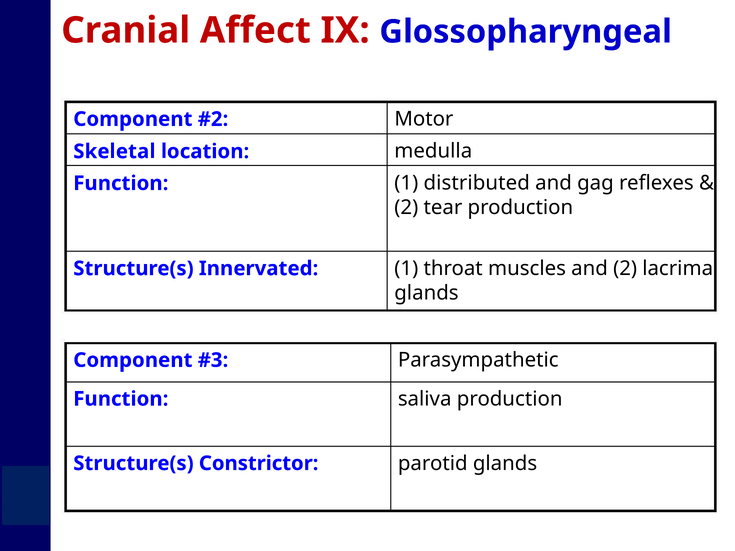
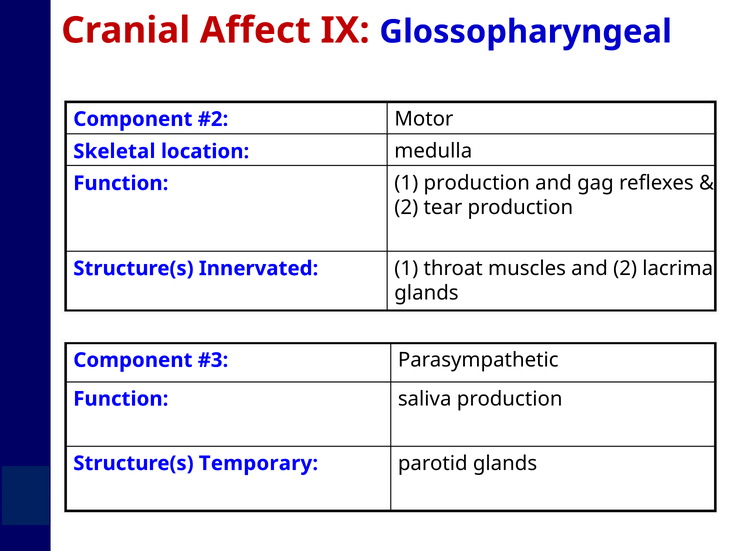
1 distributed: distributed -> production
Constrictor: Constrictor -> Temporary
